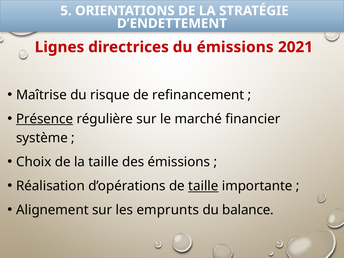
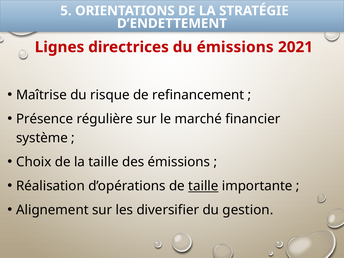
Présence underline: present -> none
emprunts: emprunts -> diversifier
balance: balance -> gestion
